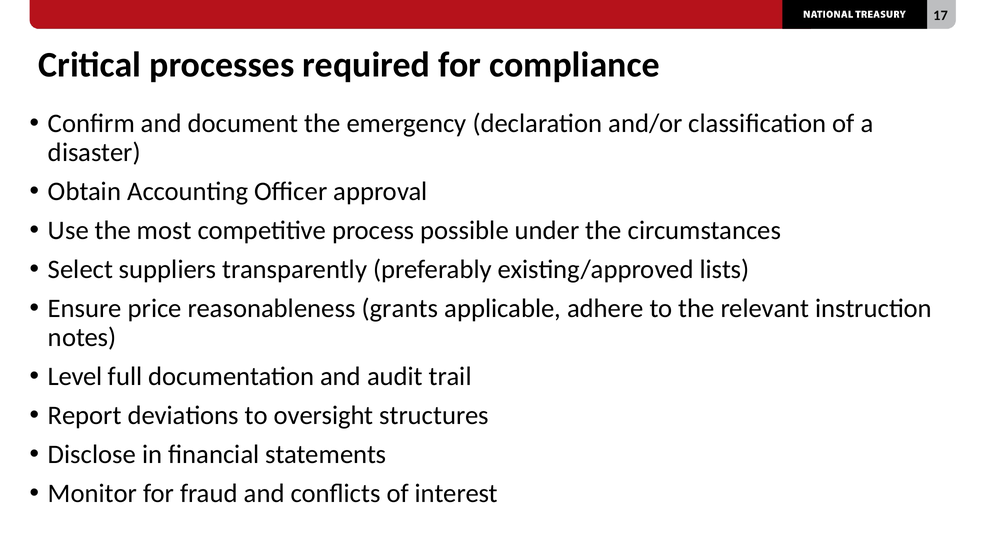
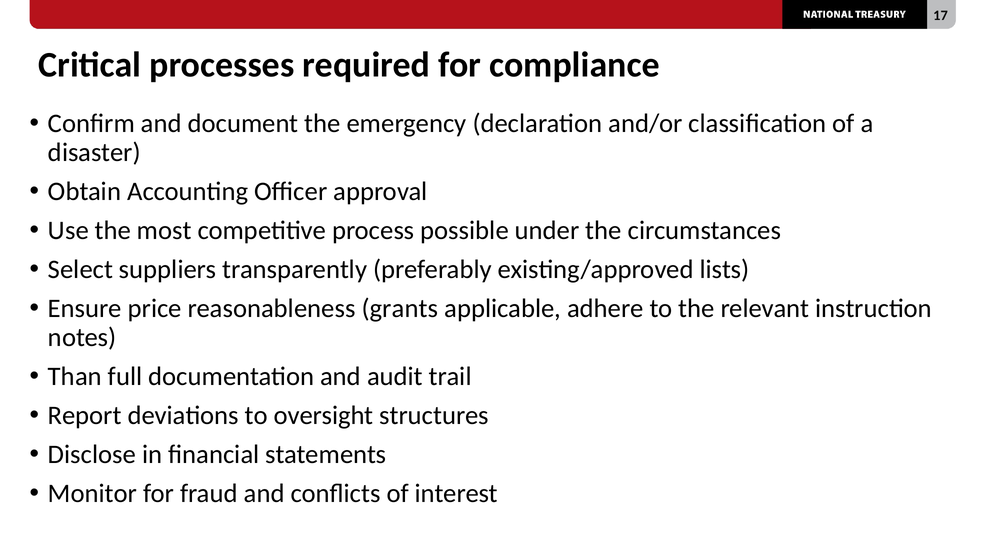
Level: Level -> Than
